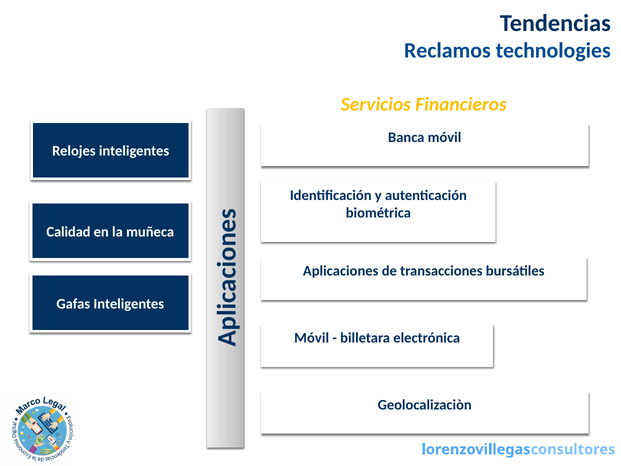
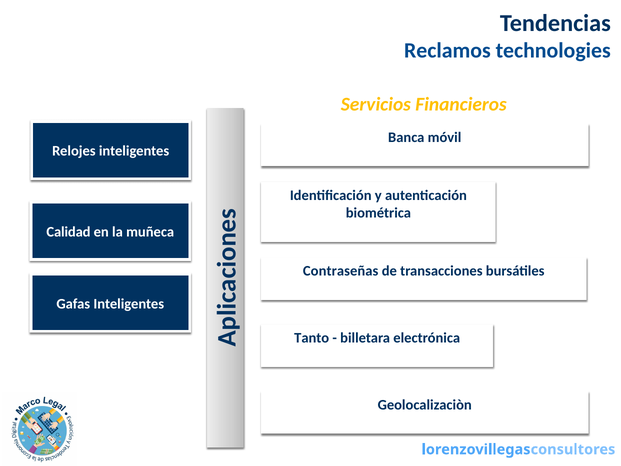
Aplicaciones: Aplicaciones -> Contraseñas
Móvil at (312, 338): Móvil -> Tanto
